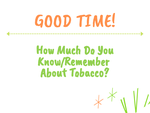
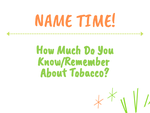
GOOD: GOOD -> NAME
